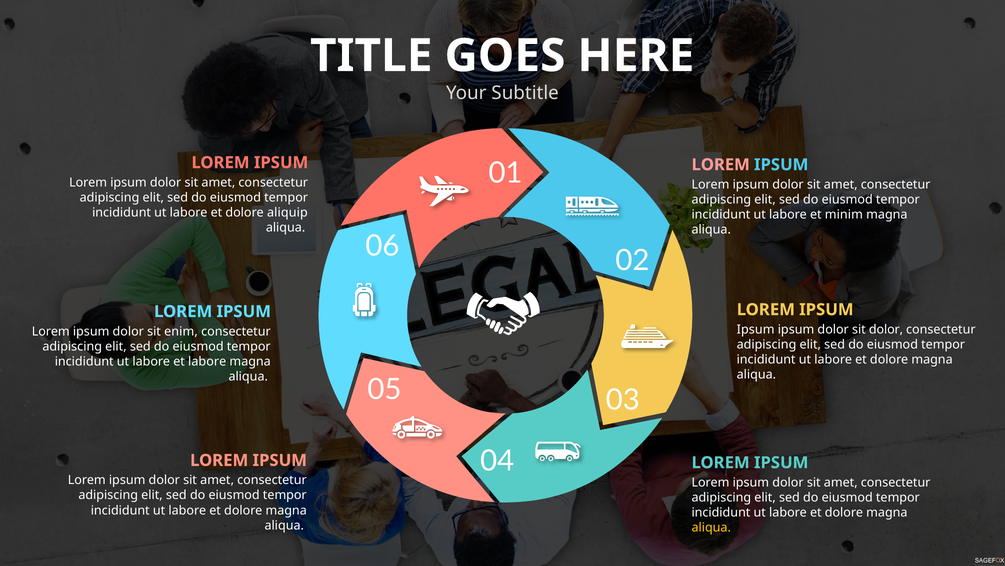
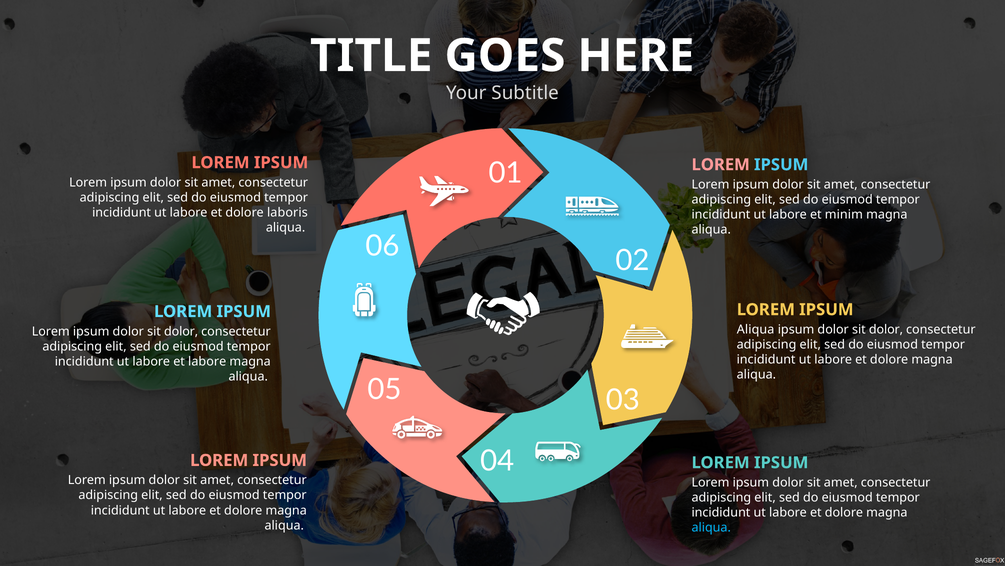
aliquip: aliquip -> laboris
Ipsum at (756, 329): Ipsum -> Aliqua
enim at (181, 331): enim -> dolor
aliqua at (711, 527) colour: yellow -> light blue
